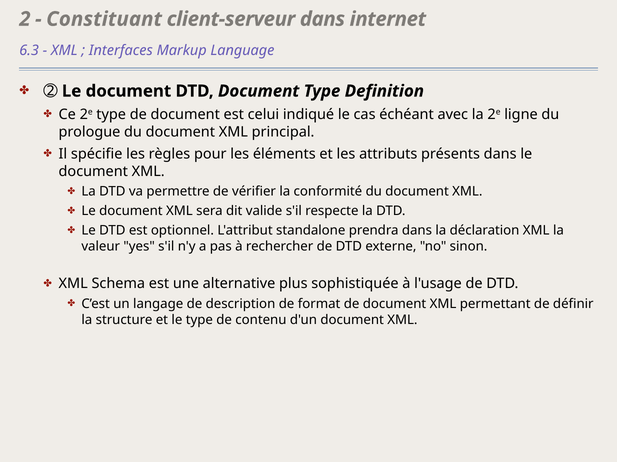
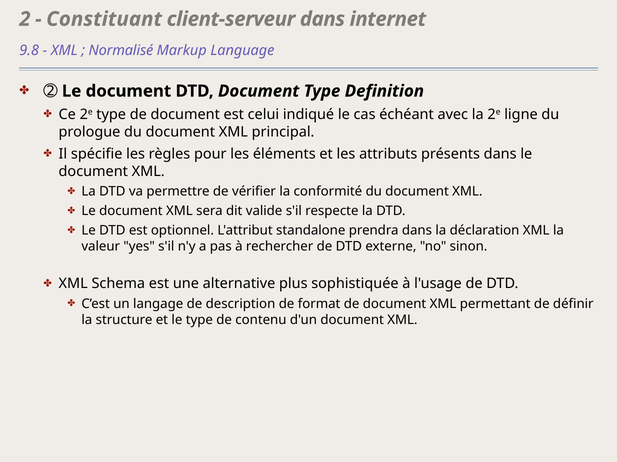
6.3: 6.3 -> 9.8
Interfaces: Interfaces -> Normalisé
